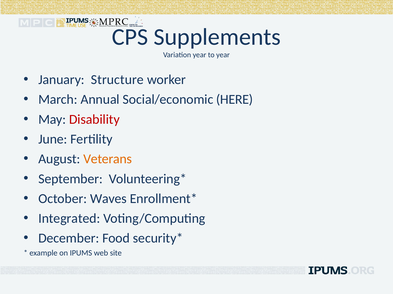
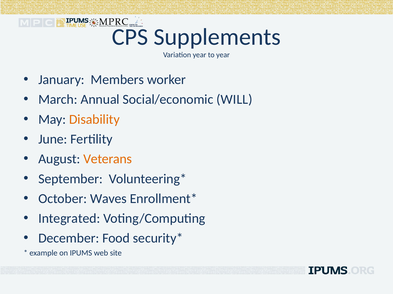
Structure: Structure -> Members
HERE: HERE -> WILL
Disability colour: red -> orange
